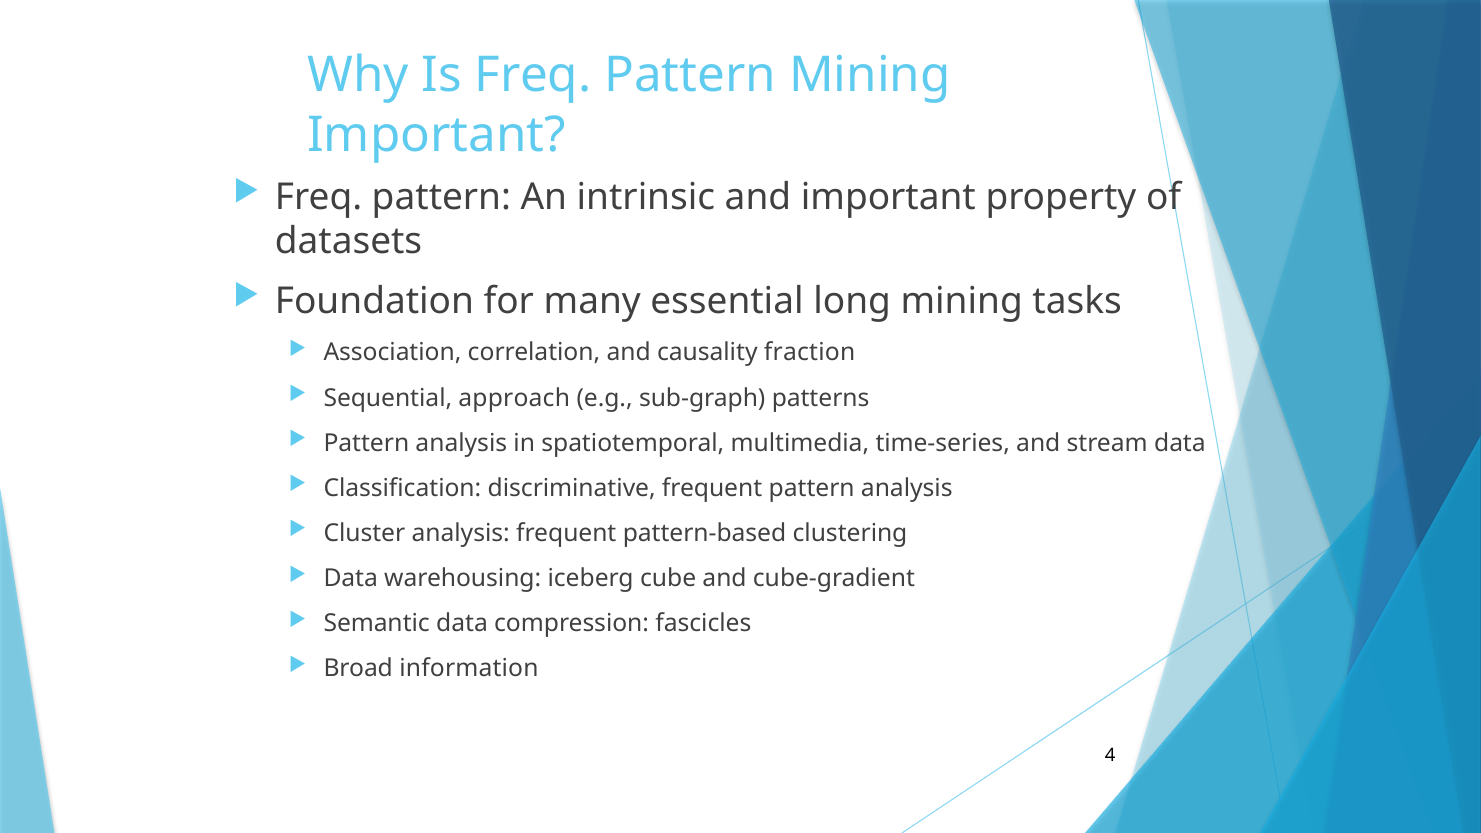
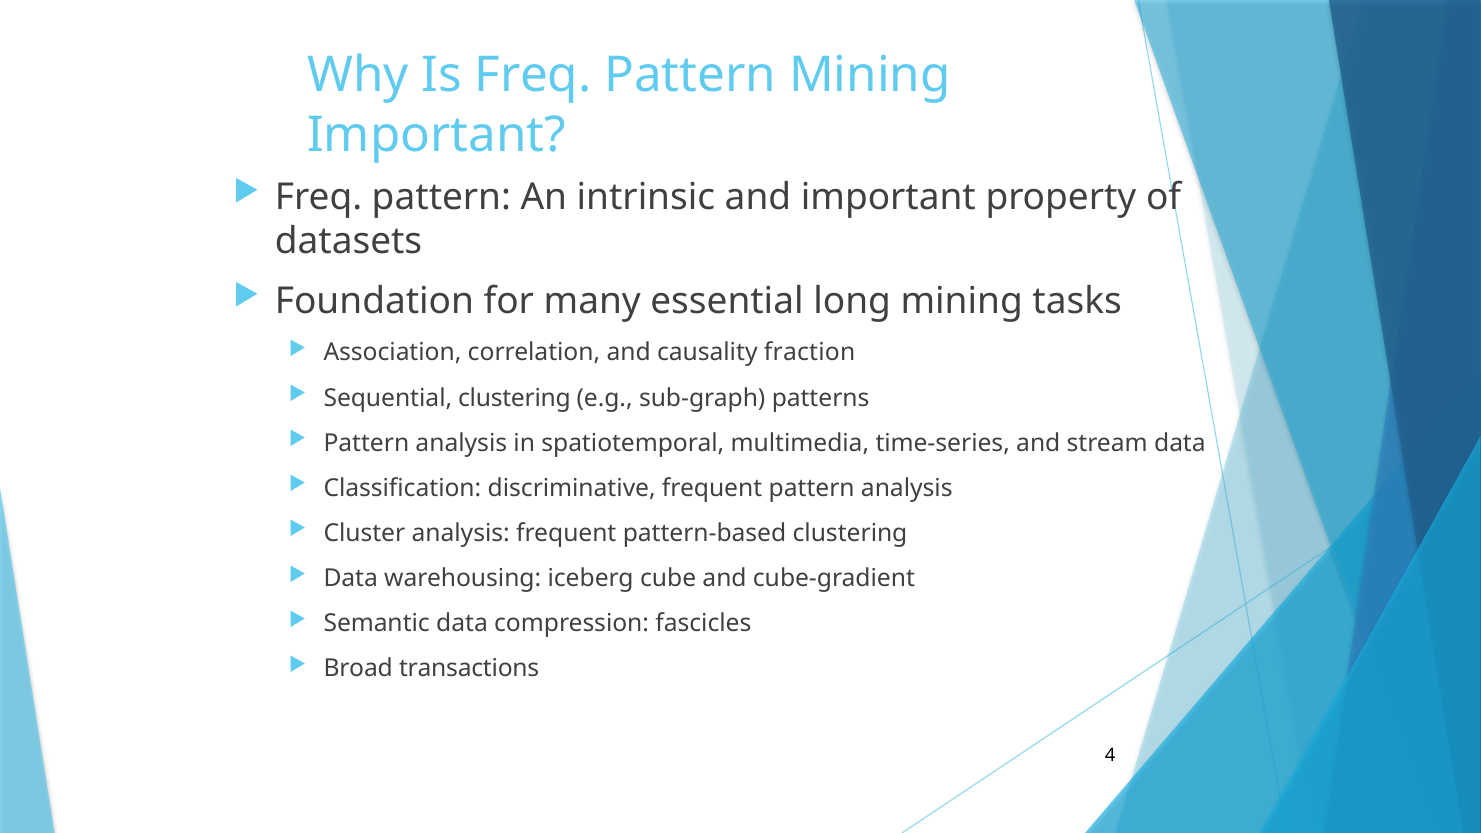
Sequential approach: approach -> clustering
information: information -> transactions
